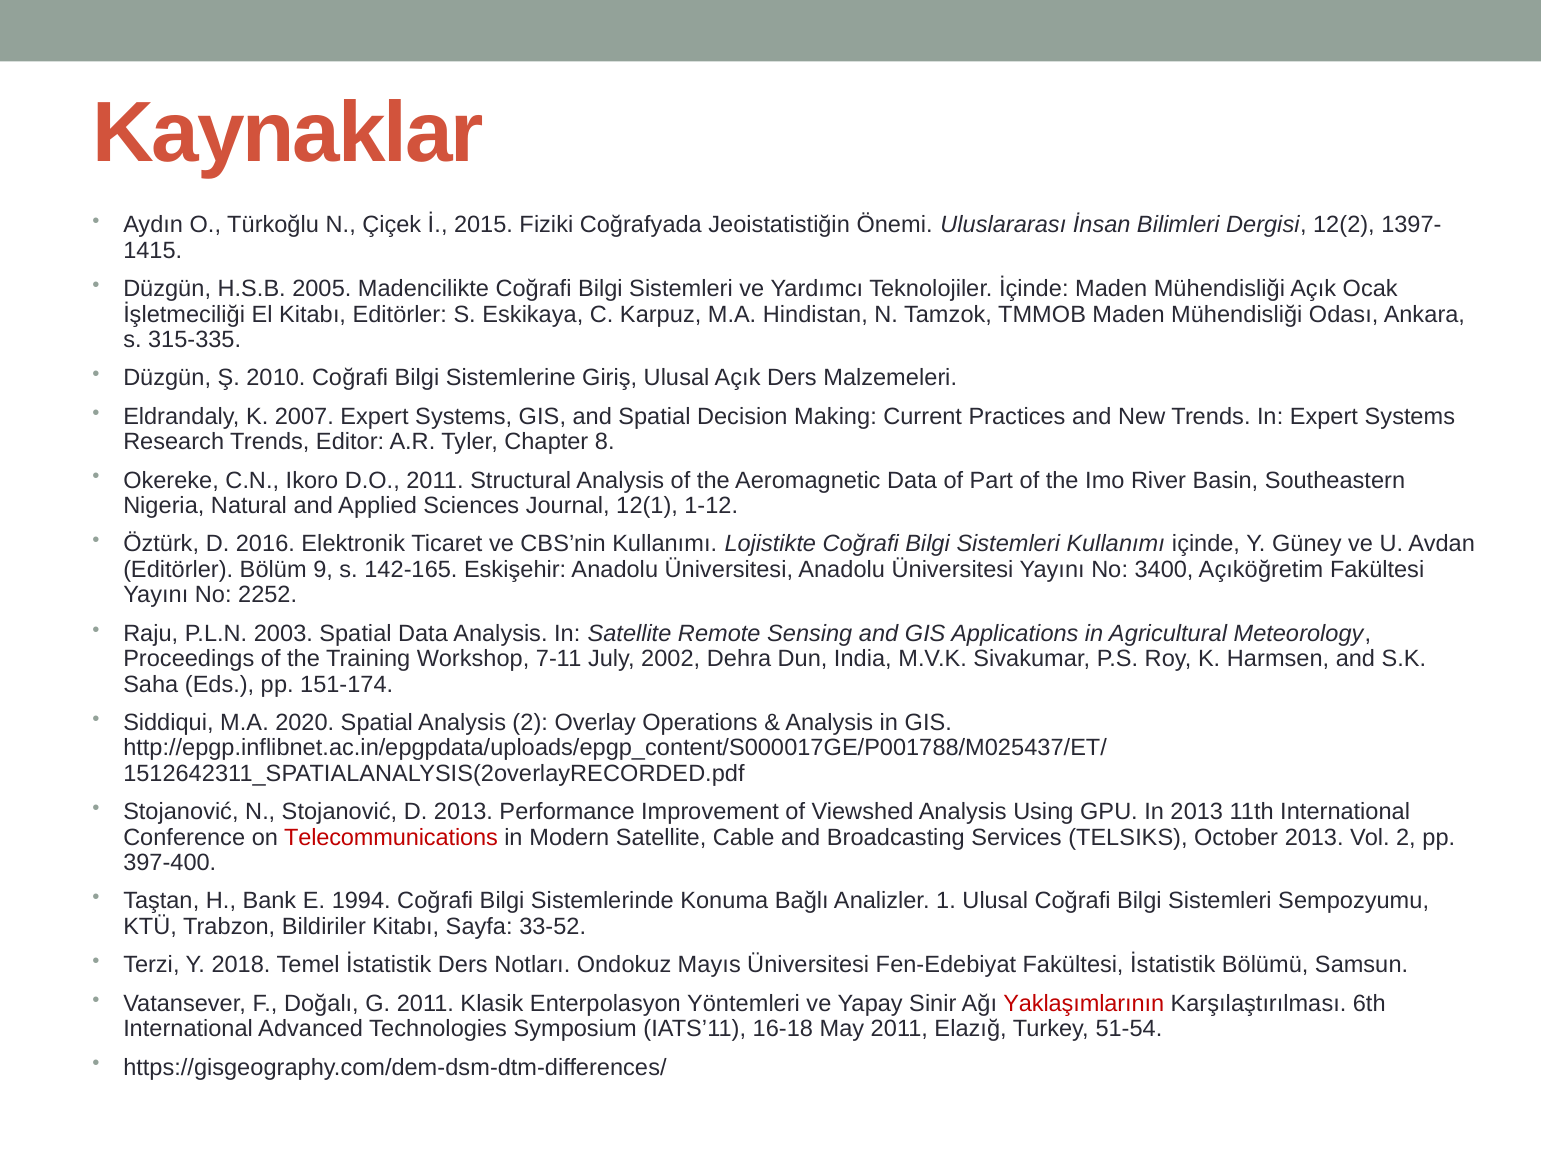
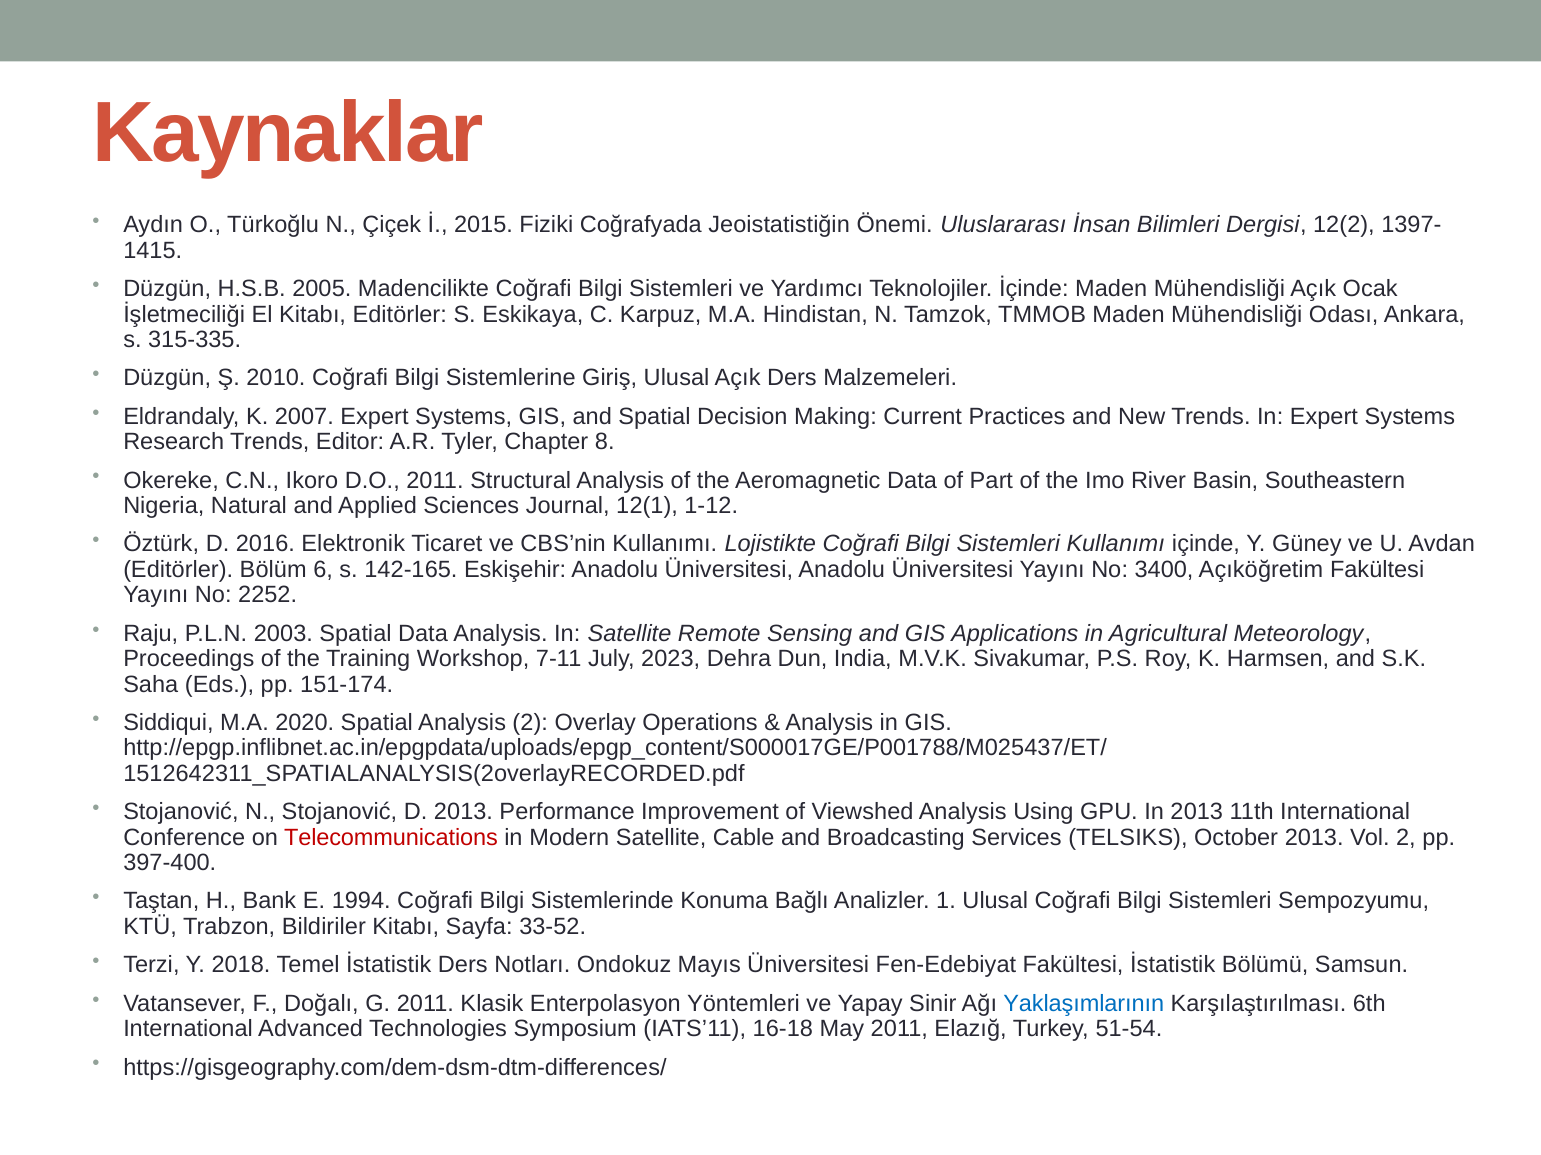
9: 9 -> 6
2002: 2002 -> 2023
Yaklaşımlarının colour: red -> blue
